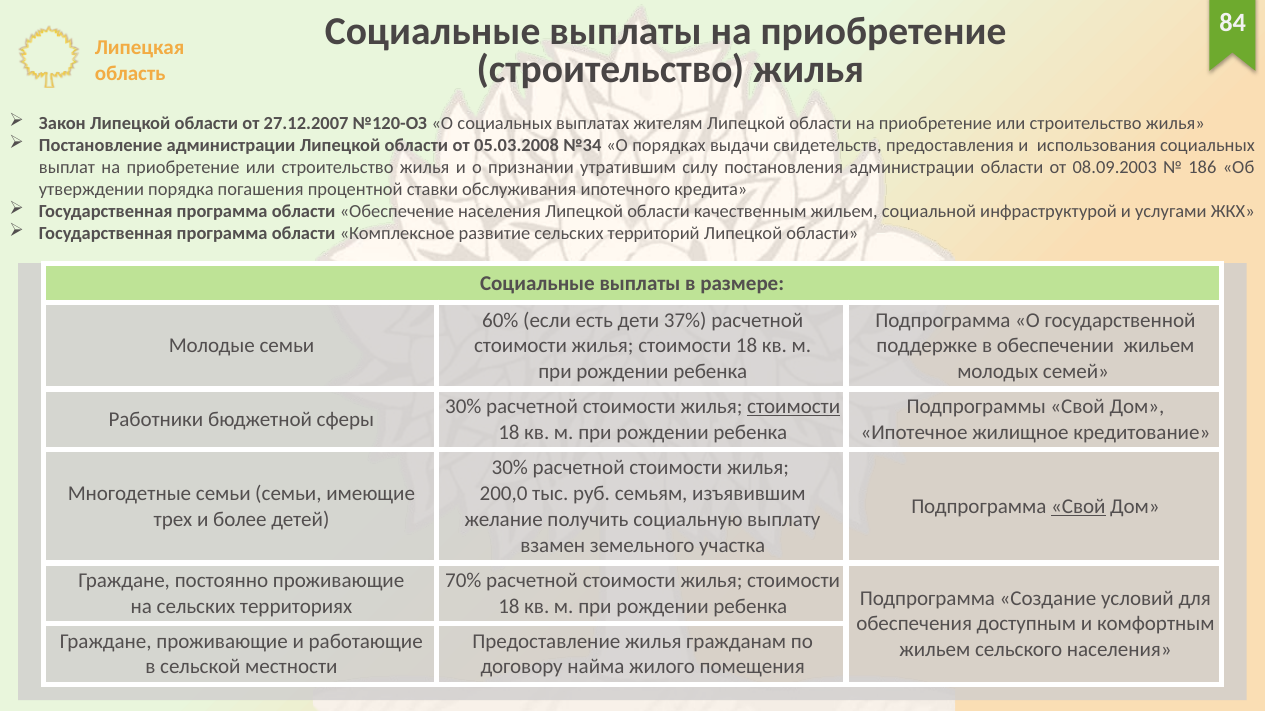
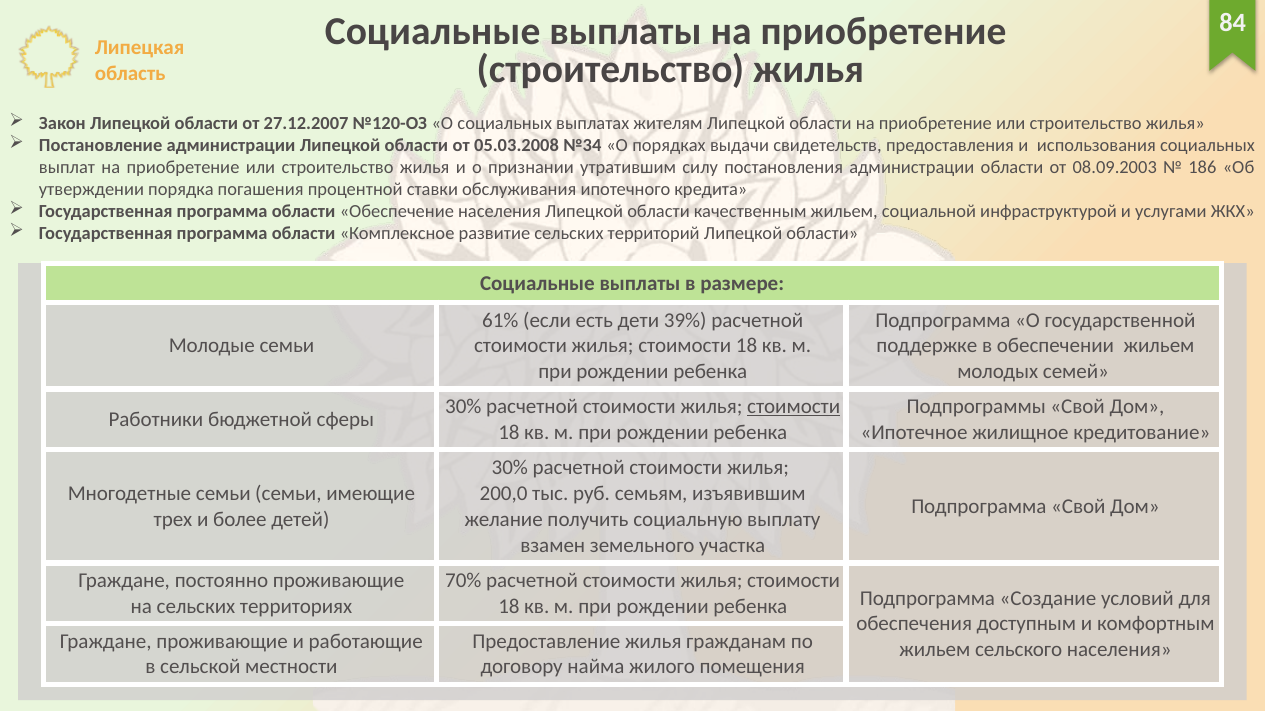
60%: 60% -> 61%
37%: 37% -> 39%
Свой at (1078, 507) underline: present -> none
